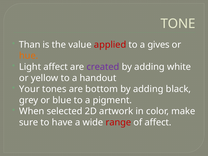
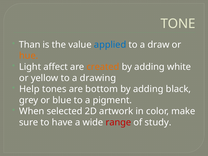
applied colour: red -> blue
gives: gives -> draw
created colour: purple -> orange
handout: handout -> drawing
Your: Your -> Help
of affect: affect -> study
